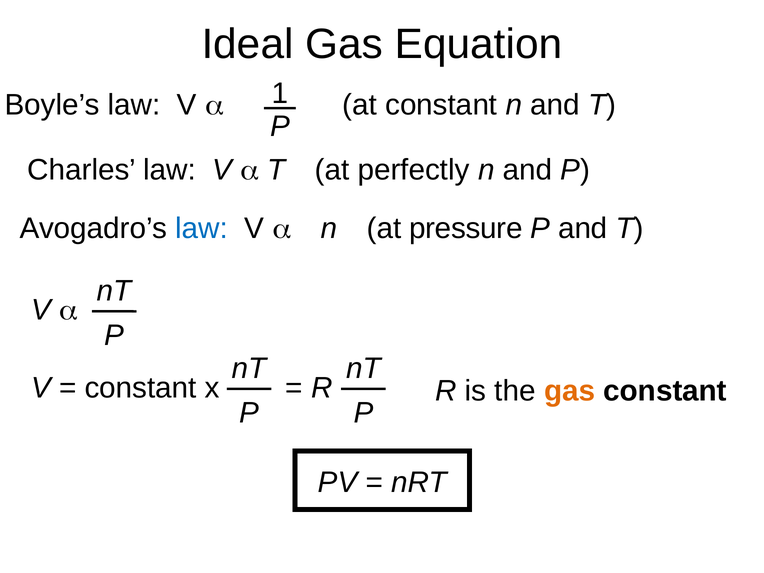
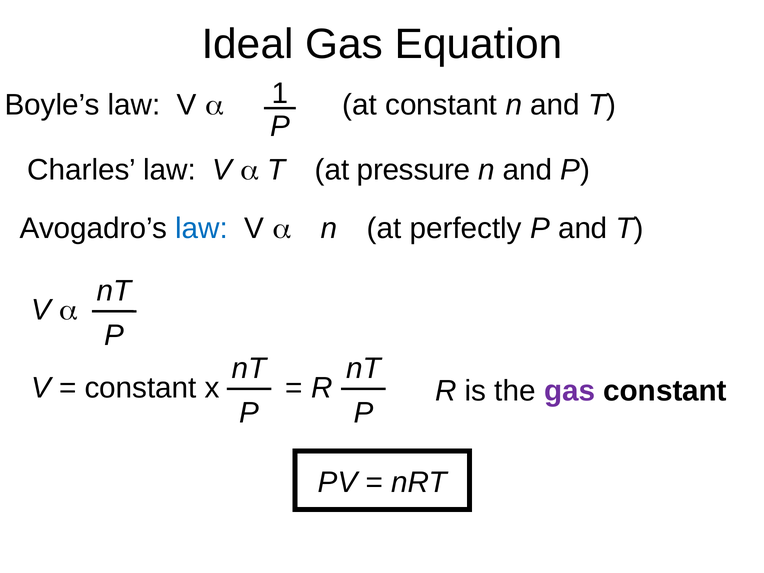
perfectly: perfectly -> pressure
pressure: pressure -> perfectly
gas at (570, 391) colour: orange -> purple
